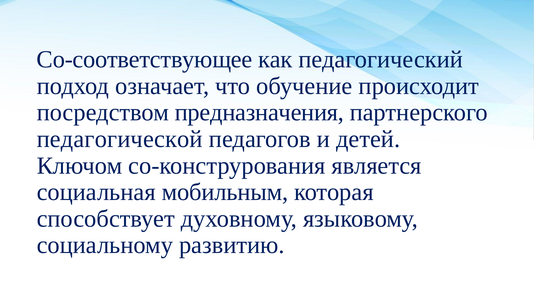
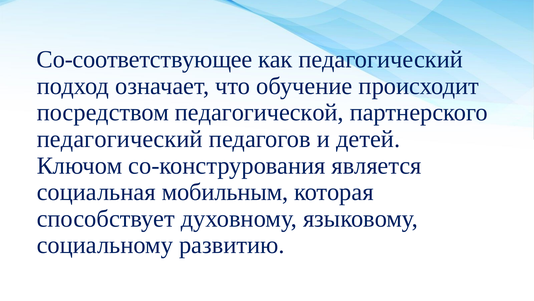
предназначения: предназначения -> педагогической
педагогической at (120, 139): педагогической -> педагогический
